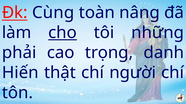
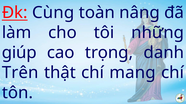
cho underline: present -> none
phải: phải -> giúp
Hiến: Hiến -> Trên
người: người -> mang
